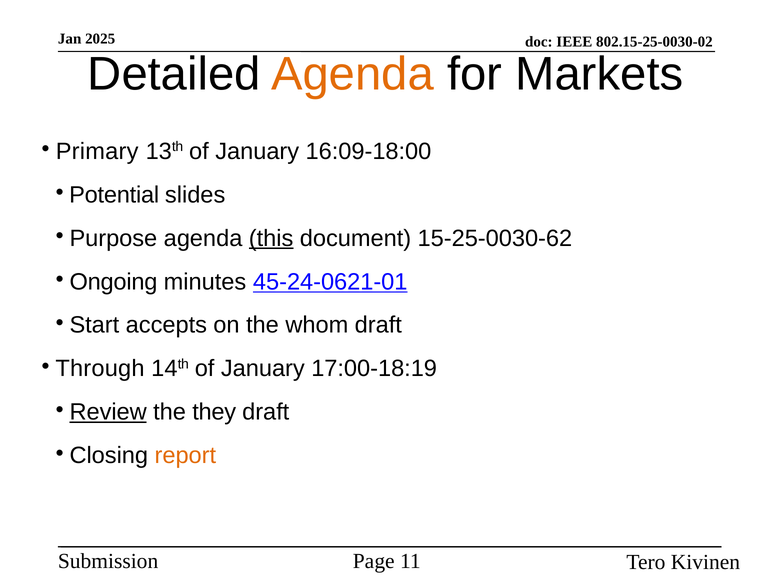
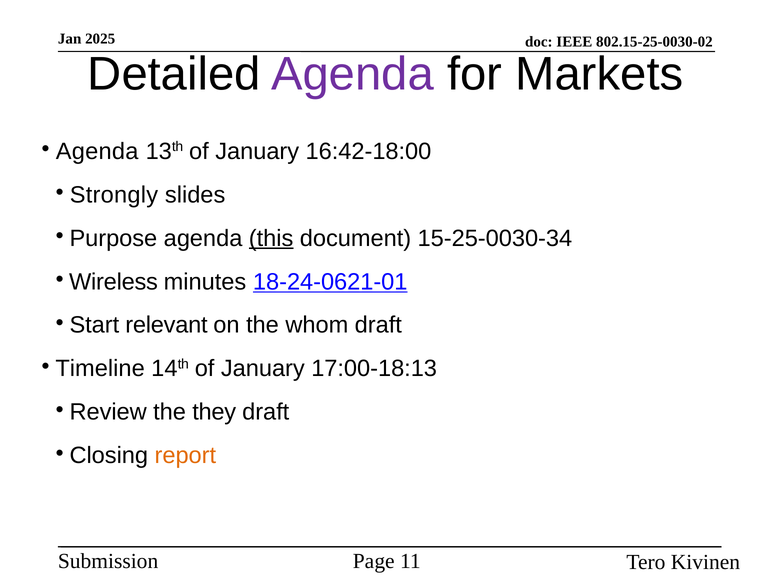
Agenda at (353, 74) colour: orange -> purple
Primary at (97, 151): Primary -> Agenda
16:09-18:00: 16:09-18:00 -> 16:42-18:00
Potential: Potential -> Strongly
15-25-0030-62: 15-25-0030-62 -> 15-25-0030-34
Ongoing: Ongoing -> Wireless
45-24-0621-01: 45-24-0621-01 -> 18-24-0621-01
accepts: accepts -> relevant
Through: Through -> Timeline
17:00-18:19: 17:00-18:19 -> 17:00-18:13
Review underline: present -> none
